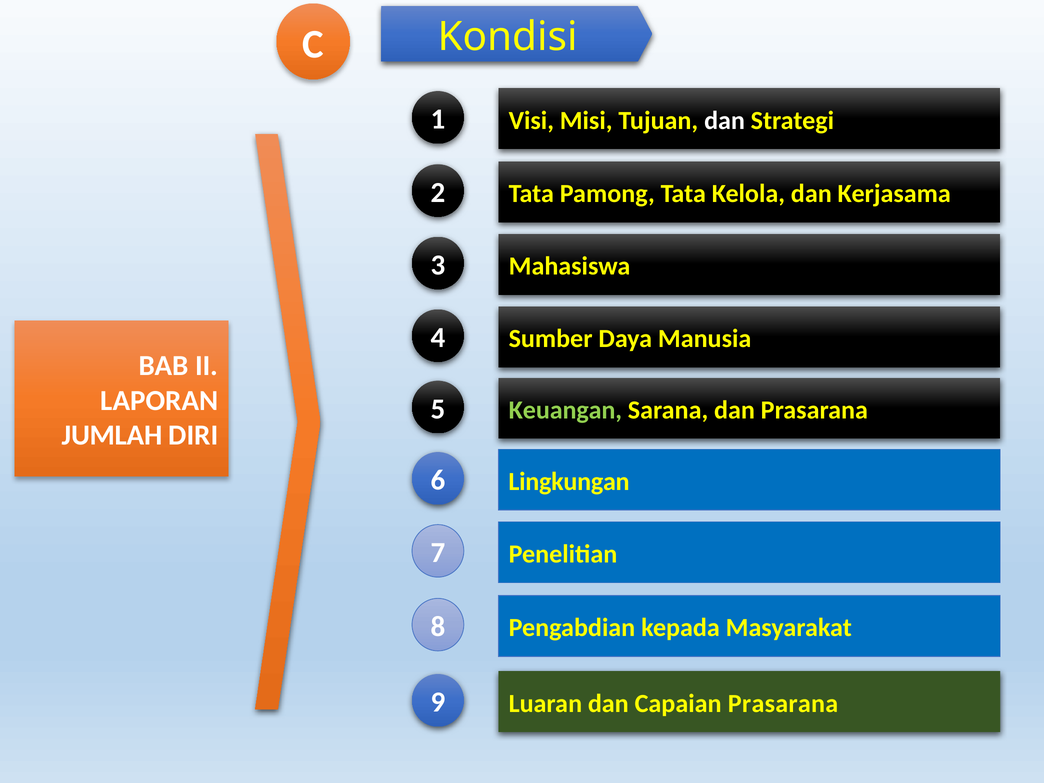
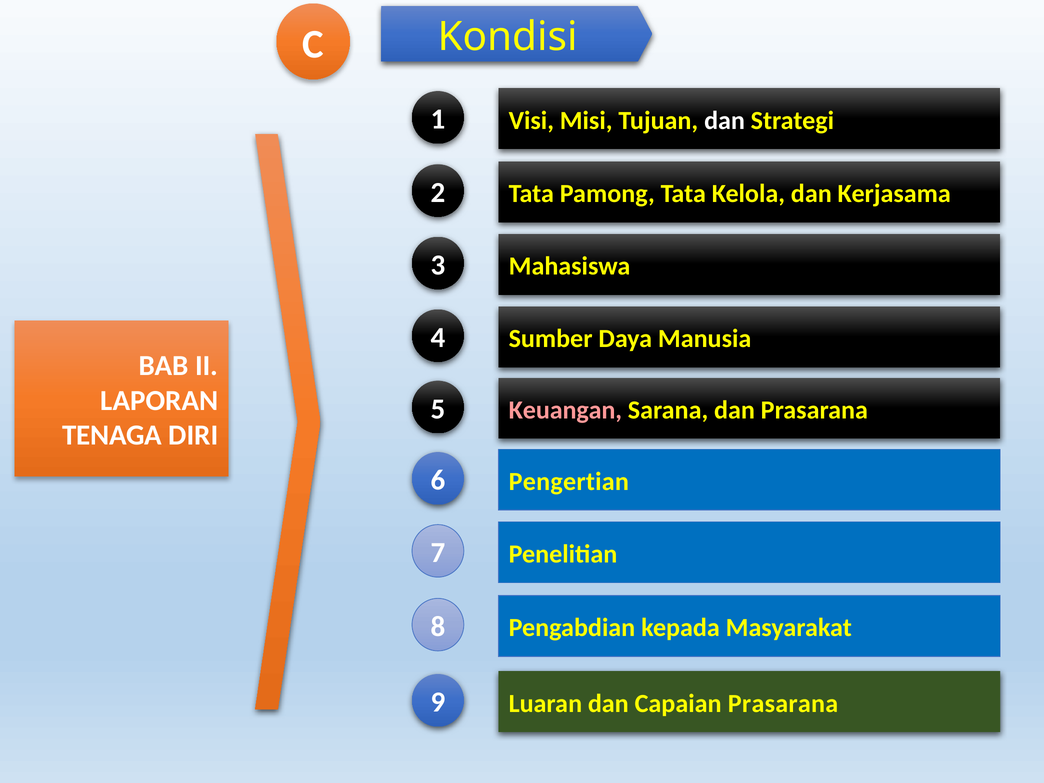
Keuangan colour: light green -> pink
JUMLAH: JUMLAH -> TENAGA
Lingkungan: Lingkungan -> Pengertian
